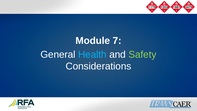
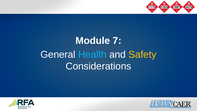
Safety colour: light green -> yellow
